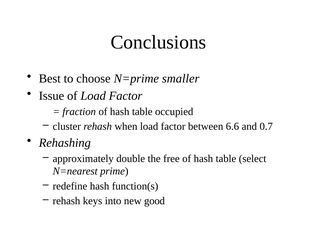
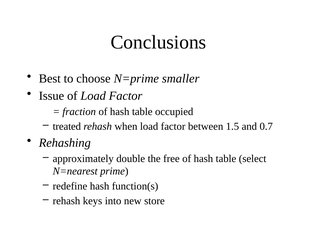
cluster: cluster -> treated
6.6: 6.6 -> 1.5
good: good -> store
